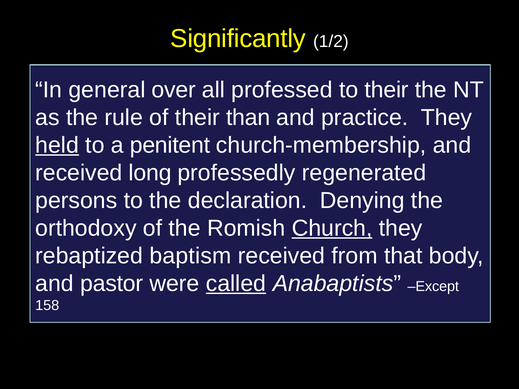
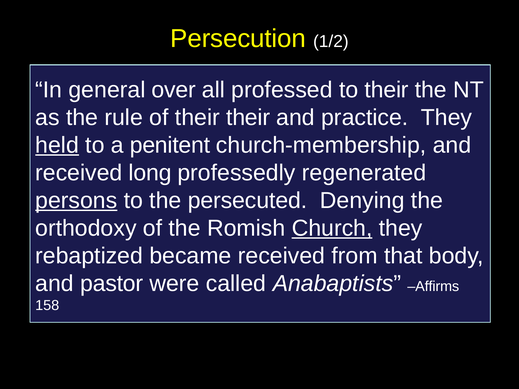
Significantly: Significantly -> Persecution
their than: than -> their
persons underline: none -> present
declaration: declaration -> persecuted
baptism: baptism -> became
called underline: present -> none
Except: Except -> Affirms
